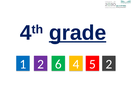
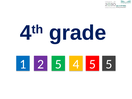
grade underline: present -> none
2 6: 6 -> 5
5 2: 2 -> 5
